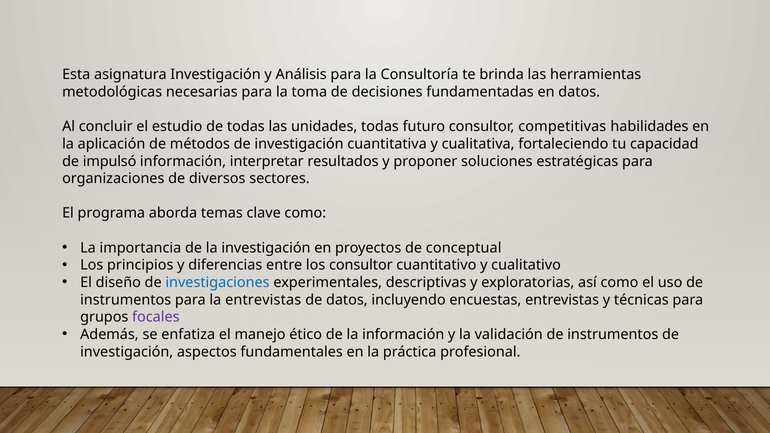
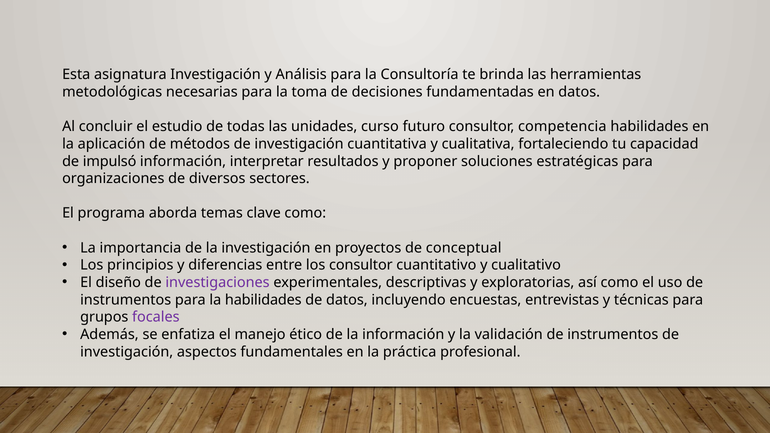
unidades todas: todas -> curso
competitivas: competitivas -> competencia
investigaciones colour: blue -> purple
la entrevistas: entrevistas -> habilidades
